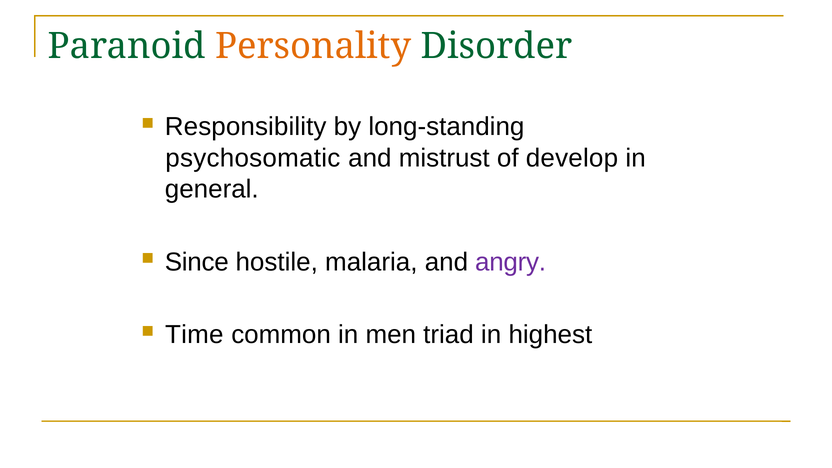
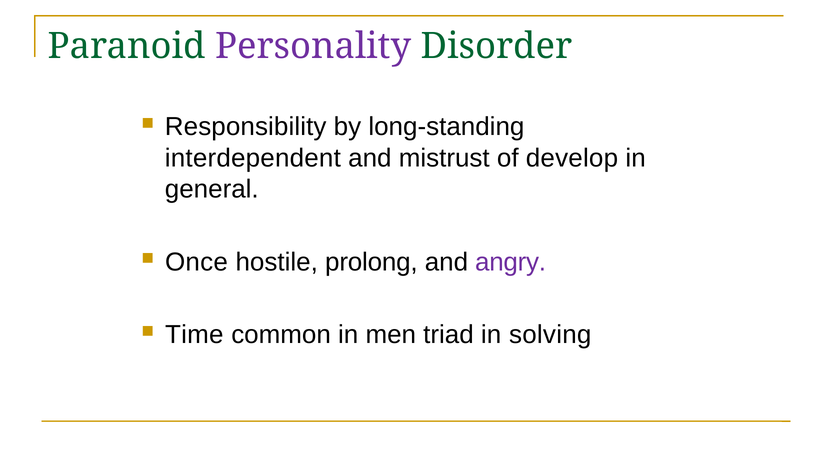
Personality colour: orange -> purple
psychosomatic: psychosomatic -> interdependent
Since: Since -> Once
malaria: malaria -> prolong
highest: highest -> solving
